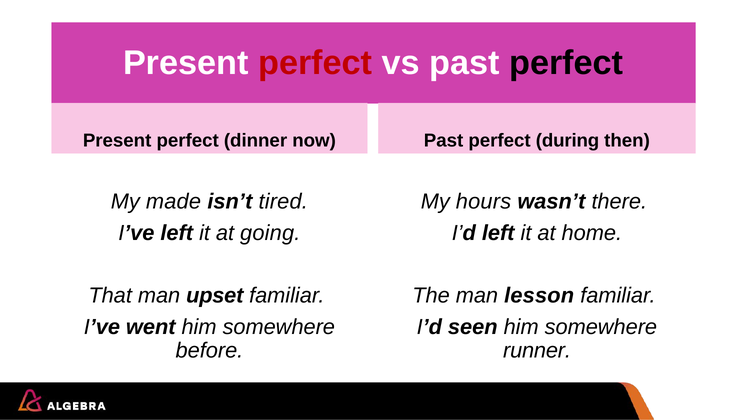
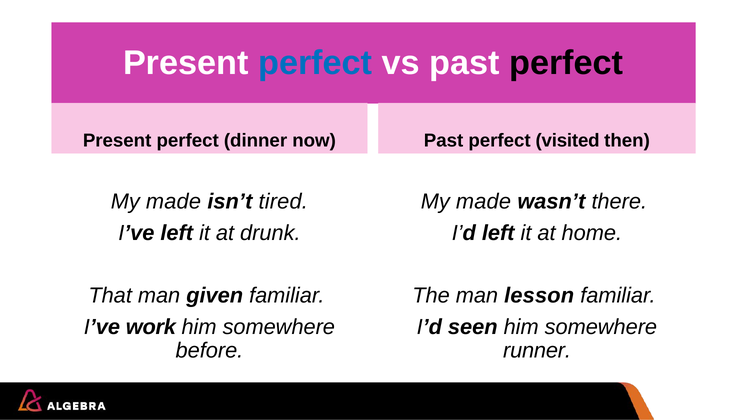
perfect at (315, 63) colour: red -> blue
during: during -> visited
hours at (483, 202): hours -> made
going: going -> drunk
upset: upset -> given
went: went -> work
